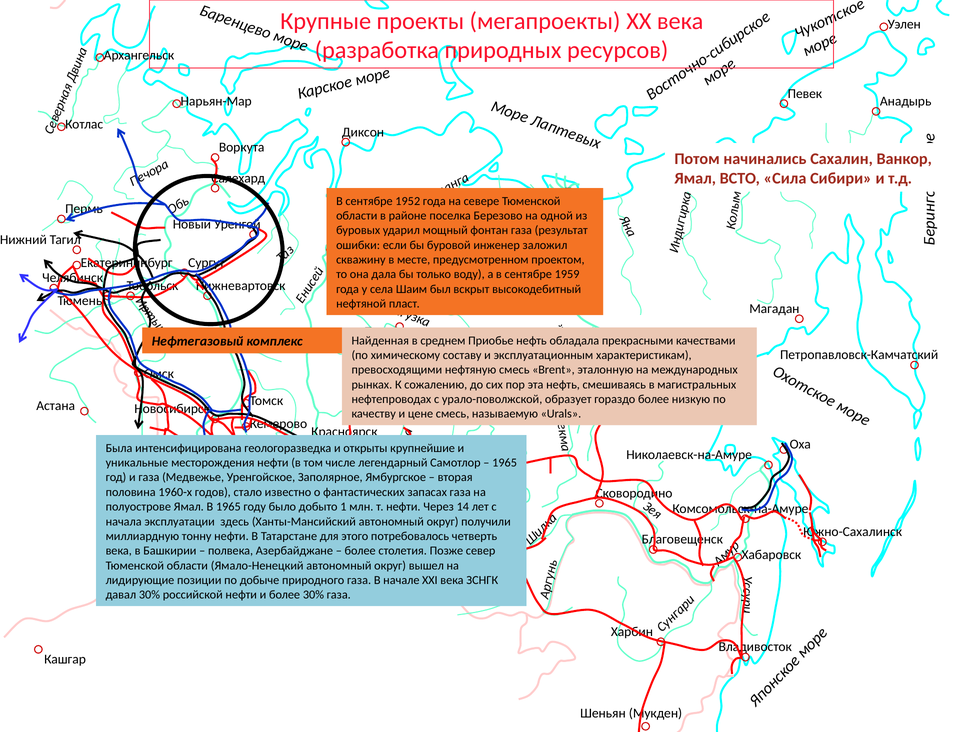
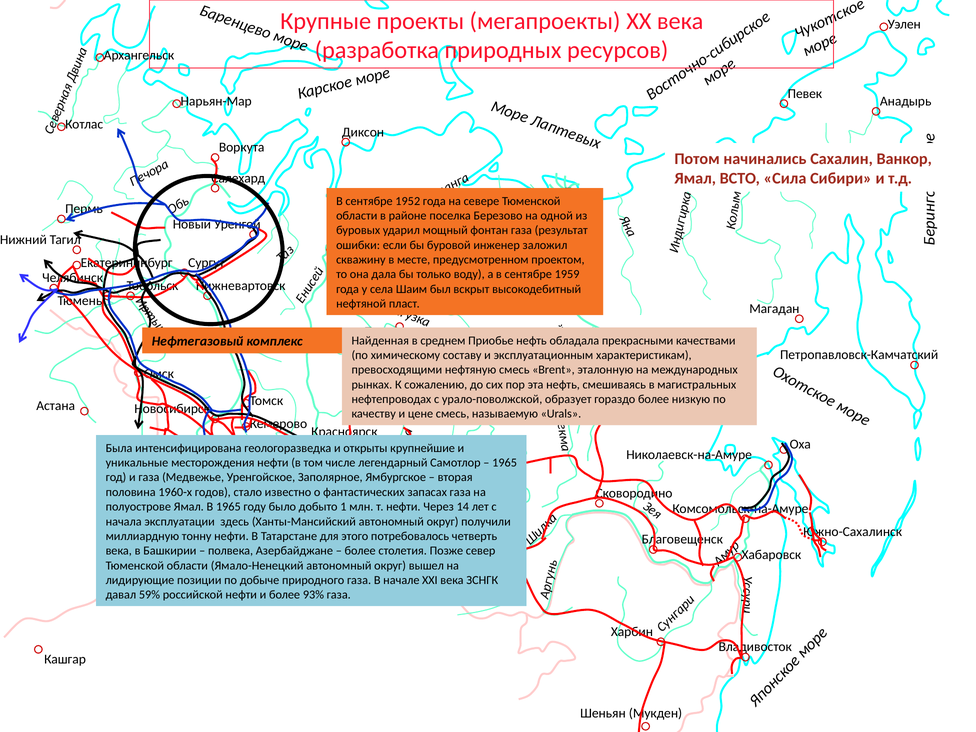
давал 30%: 30% -> 59%
более 30%: 30% -> 93%
